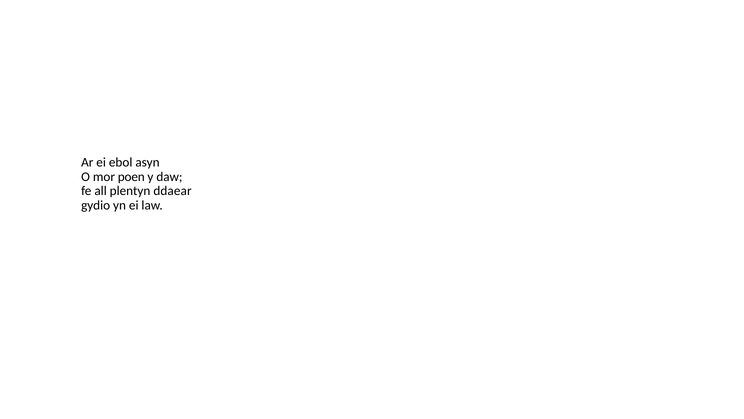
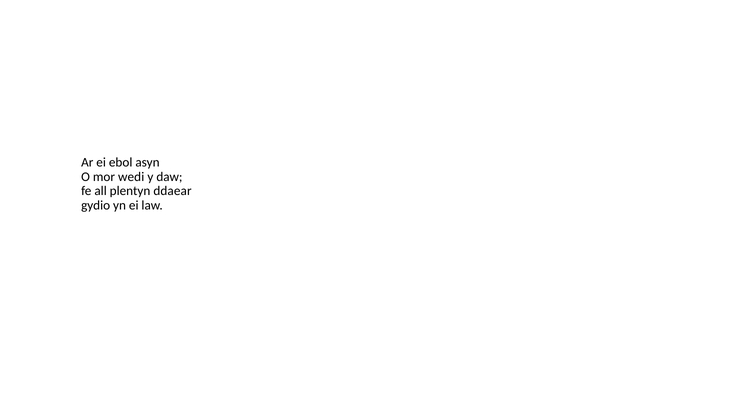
poen: poen -> wedi
